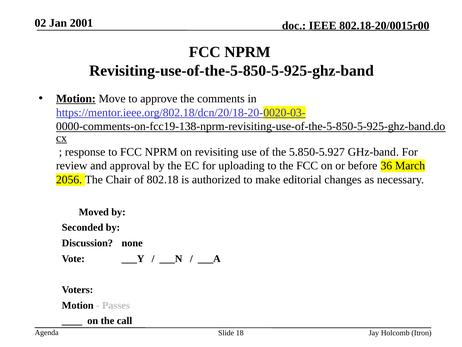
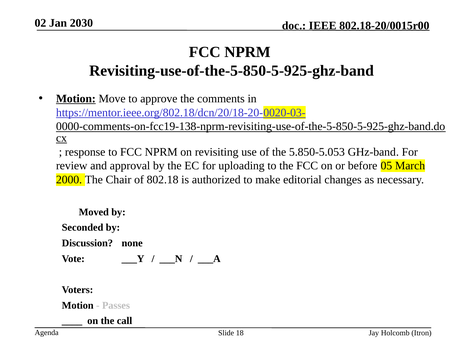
2001: 2001 -> 2030
5.850-5.927: 5.850-5.927 -> 5.850-5.053
36: 36 -> 05
2056: 2056 -> 2000
